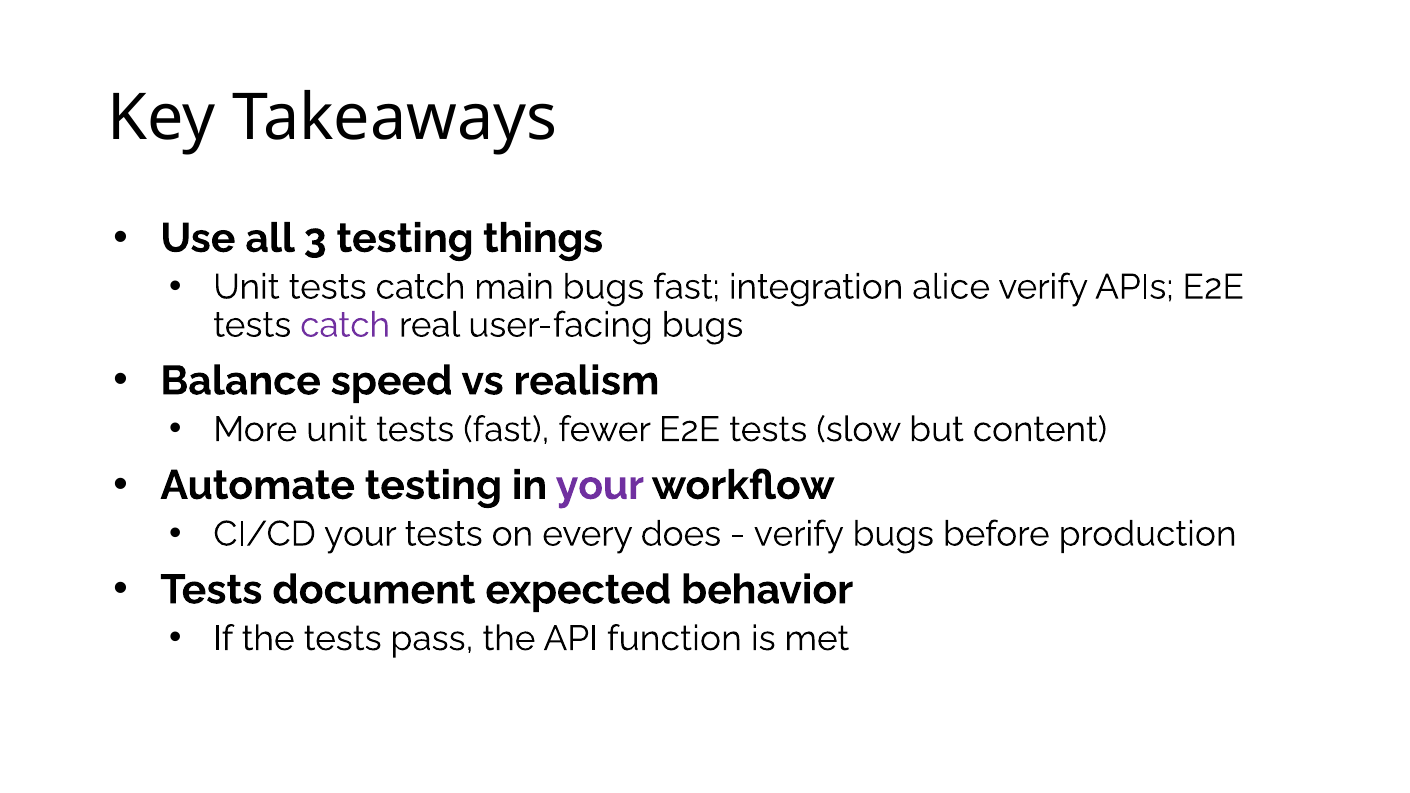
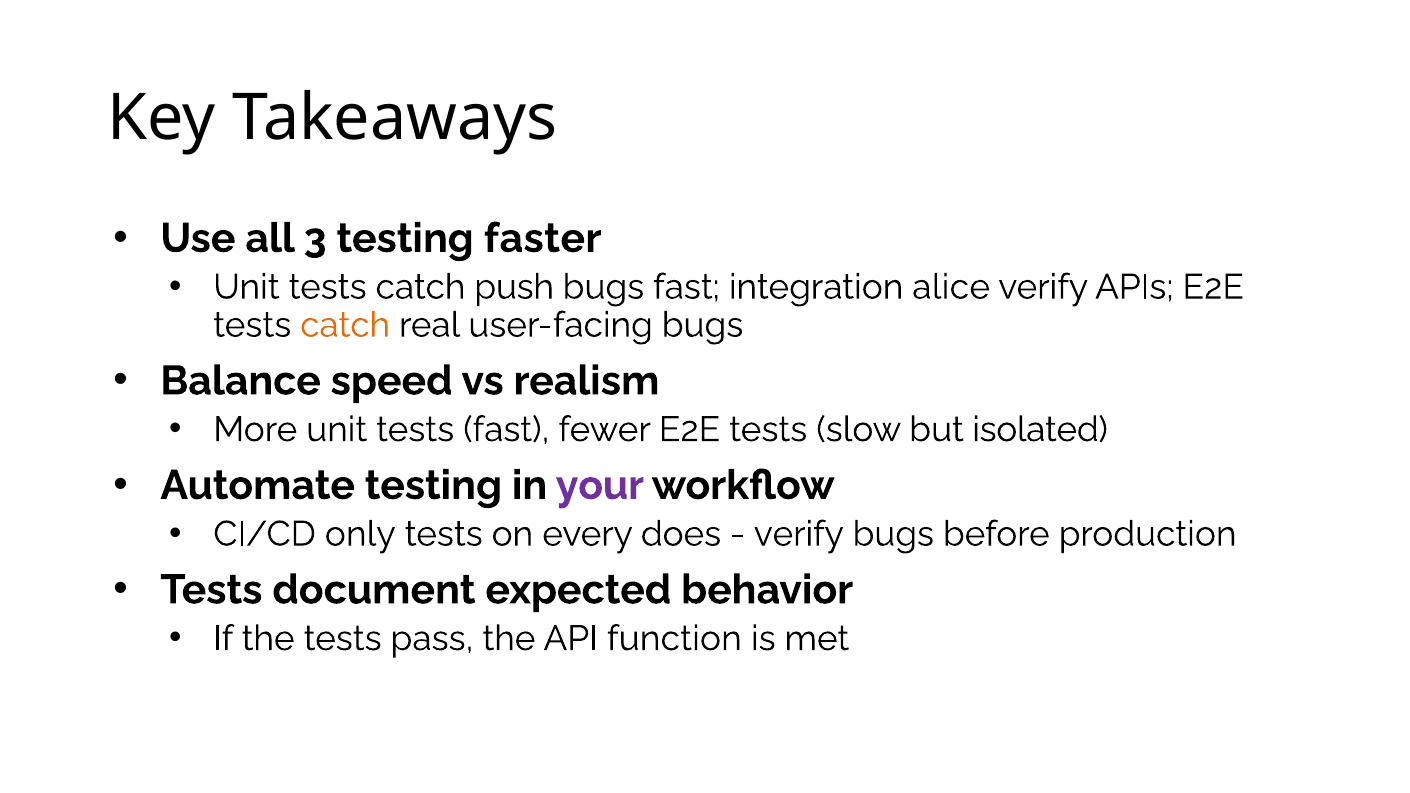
things: things -> faster
main: main -> push
catch at (345, 325) colour: purple -> orange
content: content -> isolated
CI/CD your: your -> only
